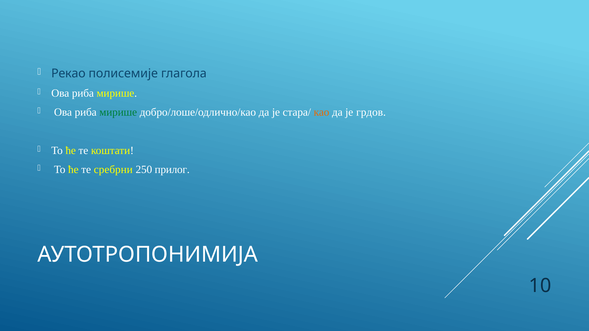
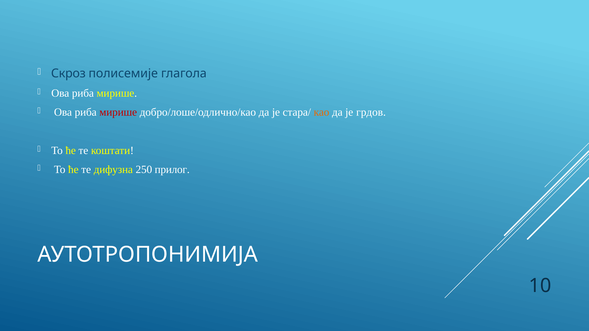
Рекао: Рекао -> Скроз
мирише at (118, 112) colour: green -> red
сребрни: сребрни -> дифузна
